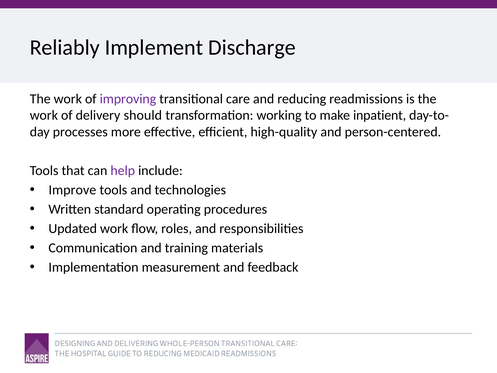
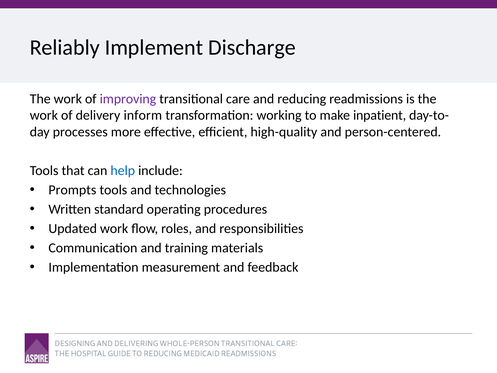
should: should -> inform
help colour: purple -> blue
Improve: Improve -> Prompts
